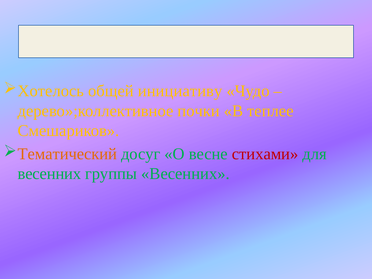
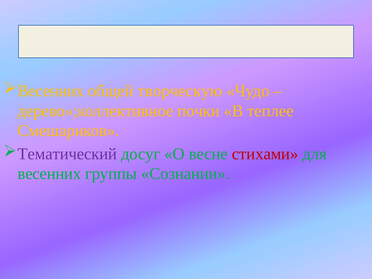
Хотелось at (51, 91): Хотелось -> Весенних
инициативу: инициативу -> творческую
Тематический colour: orange -> purple
группы Весенних: Весенних -> Сознании
